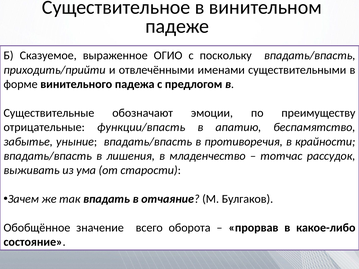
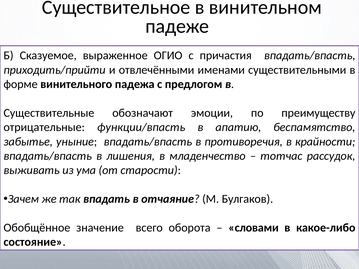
поскольку: поскольку -> причастия
прорвав: прорвав -> словами
